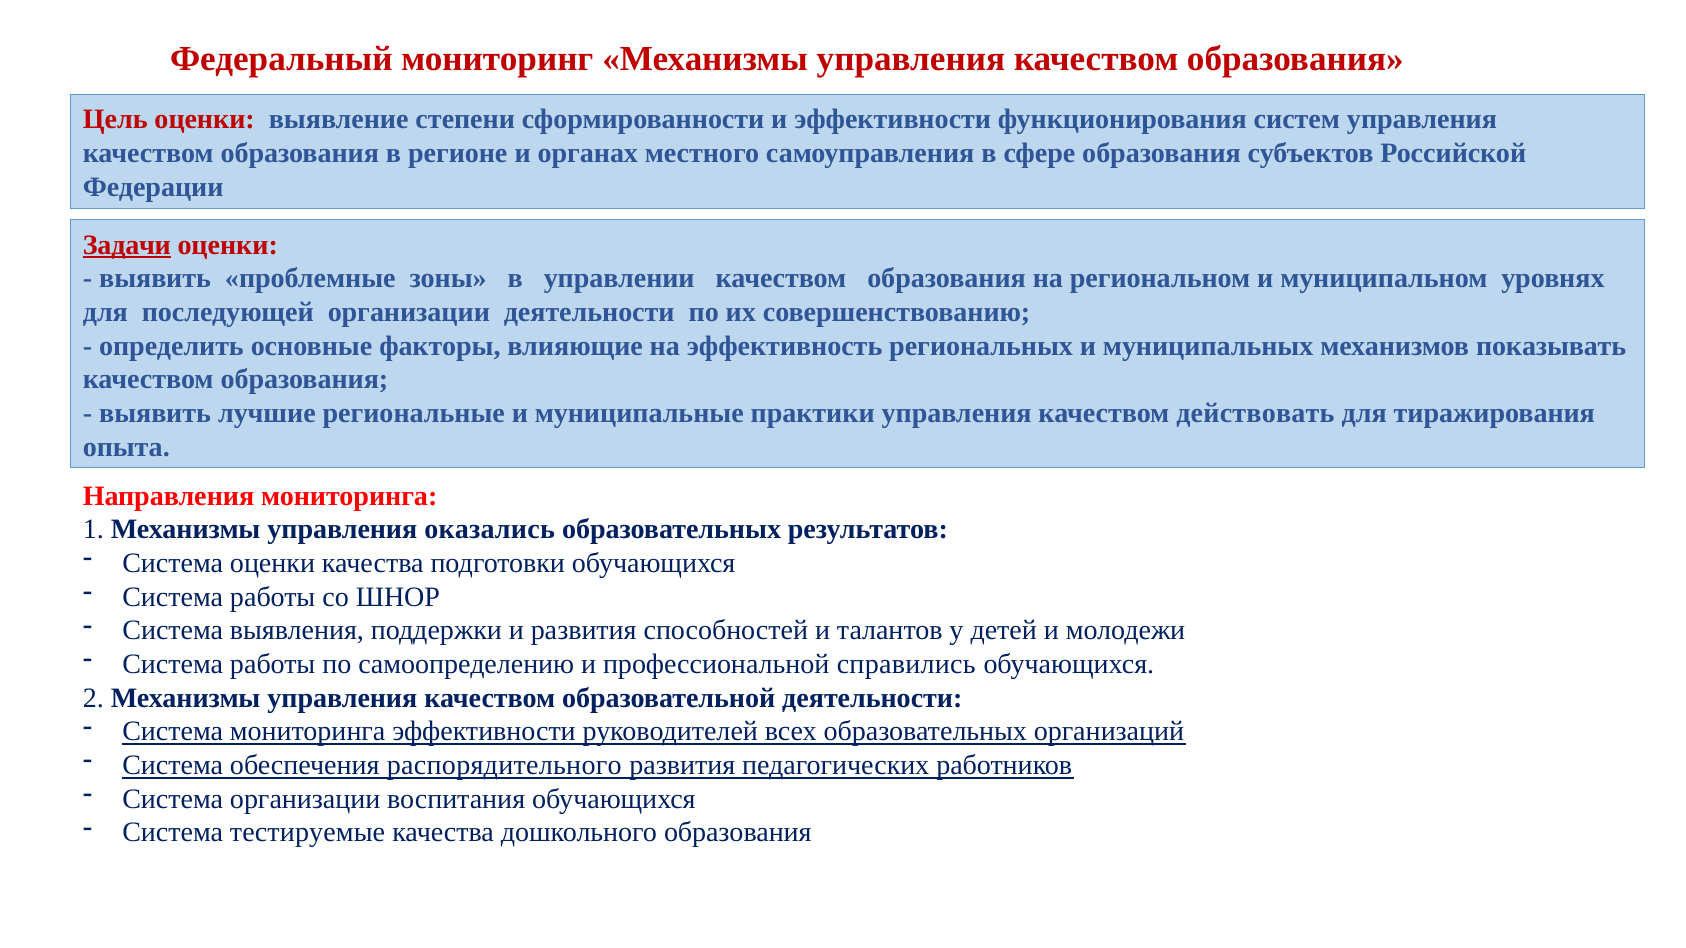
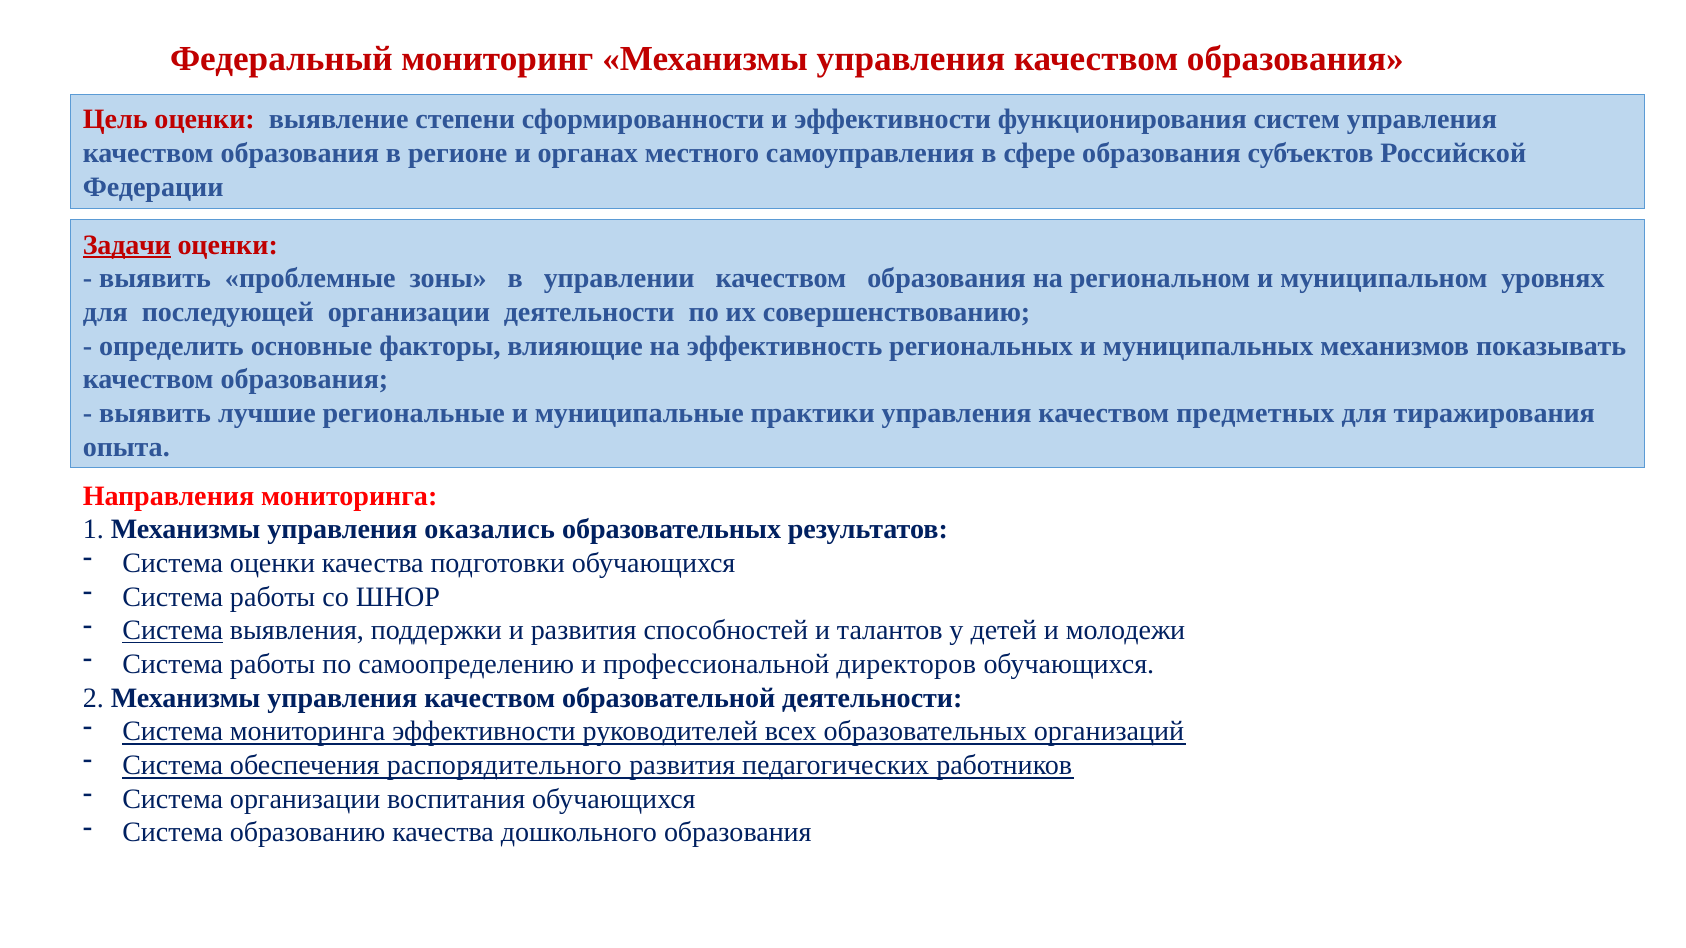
действовать: действовать -> предметных
Система at (173, 631) underline: none -> present
справились: справились -> директоров
тестируемые: тестируемые -> образованию
